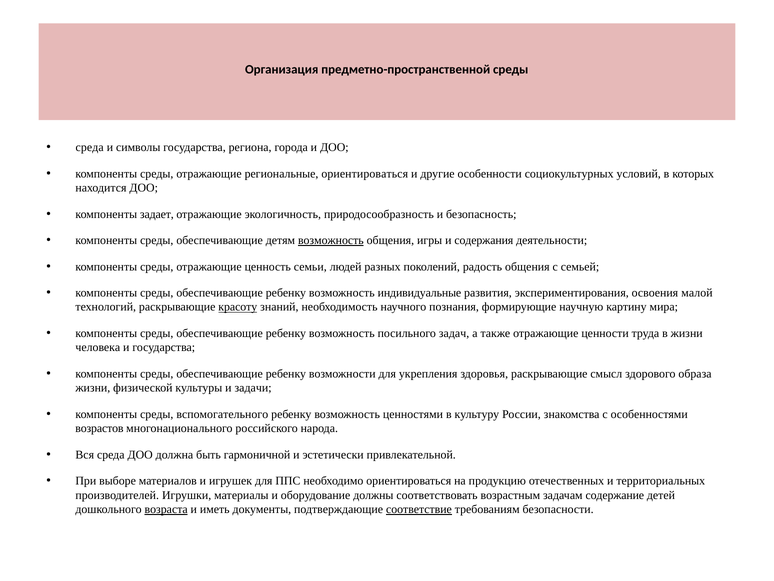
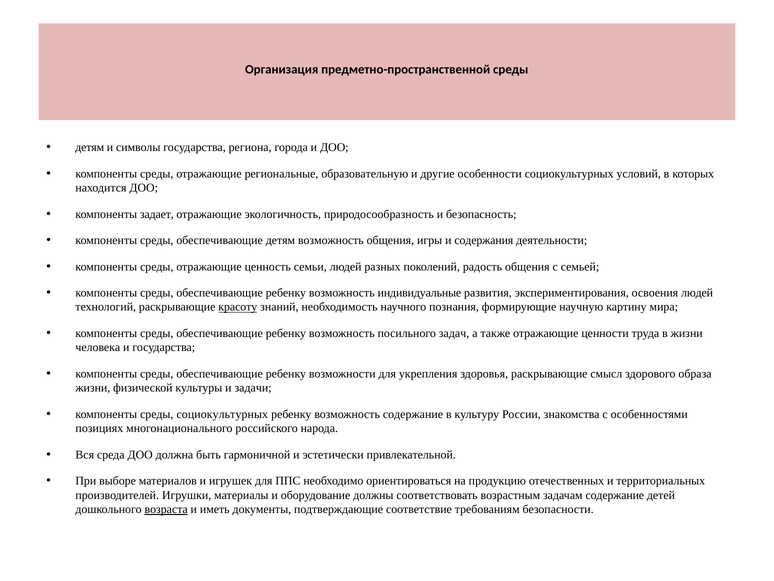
среда at (90, 147): среда -> детям
региональные ориентироваться: ориентироваться -> образовательную
возможность at (331, 240) underline: present -> none
освоения малой: малой -> людей
среды вспомогательного: вспомогательного -> социокультурных
возможность ценностями: ценностями -> содержание
возрастов: возрастов -> позициях
соответствие underline: present -> none
